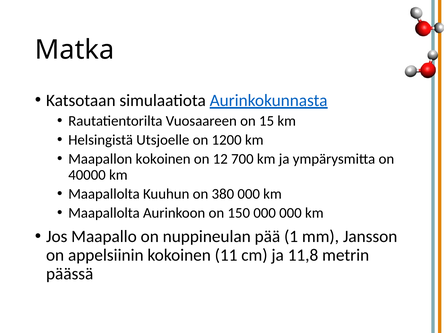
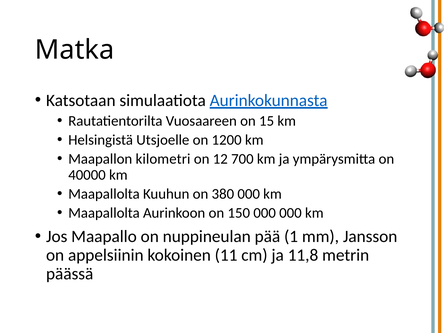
Maapallon kokoinen: kokoinen -> kilometri
